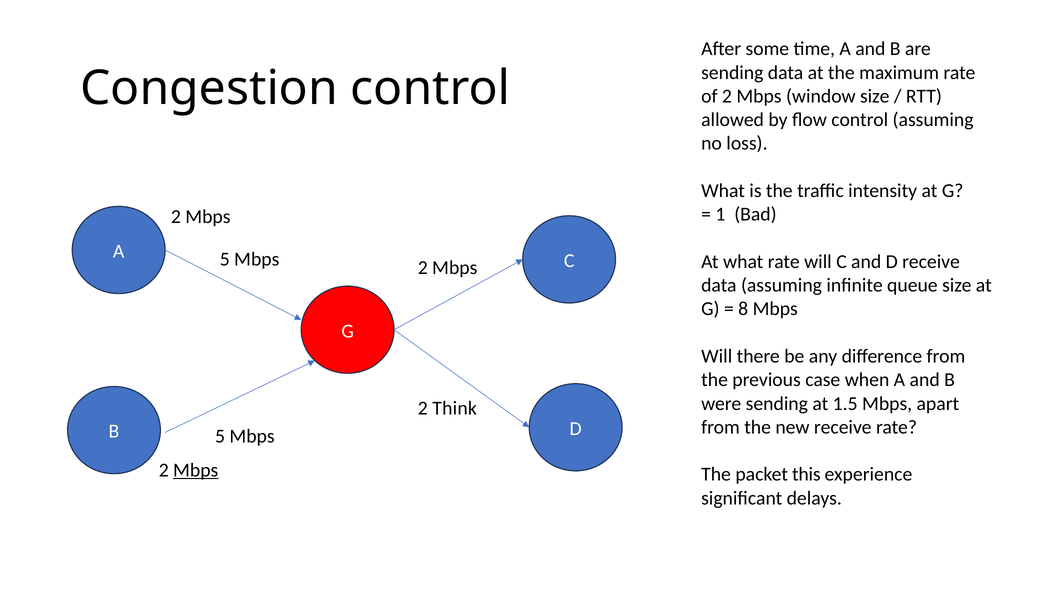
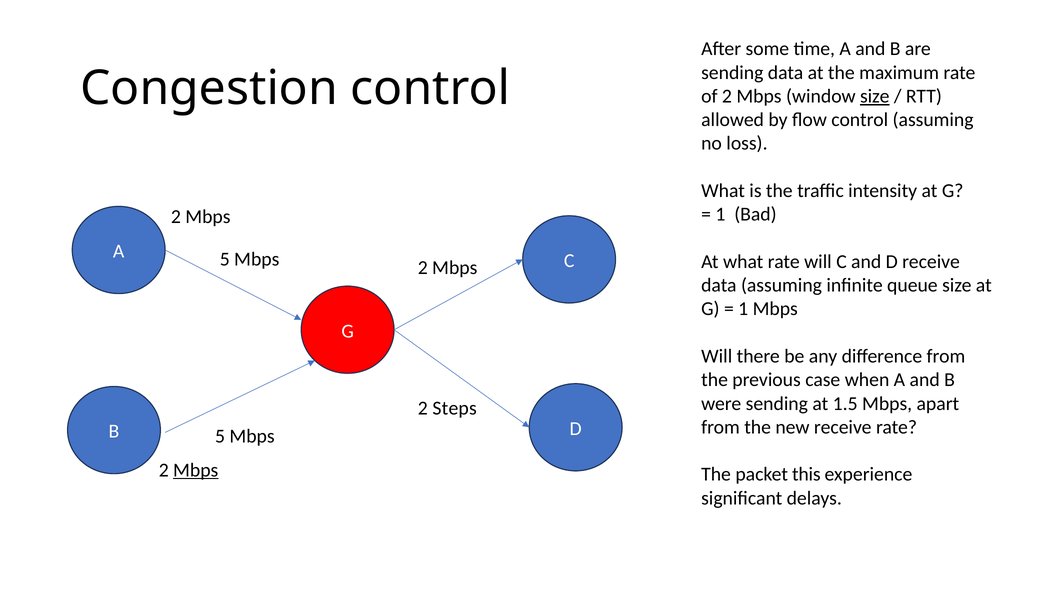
size at (875, 96) underline: none -> present
8 at (743, 309): 8 -> 1
Think: Think -> Steps
